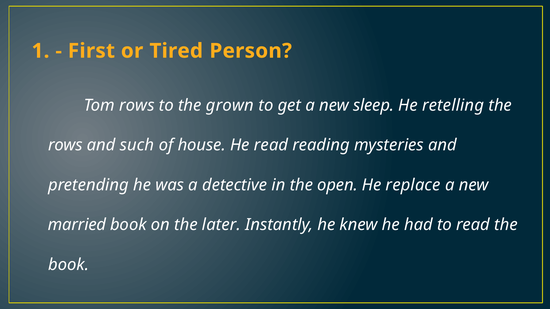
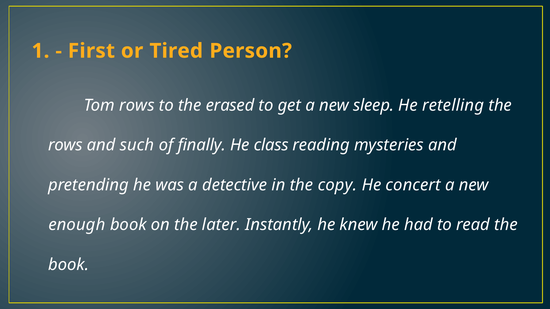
grown: grown -> erased
house: house -> finally
He read: read -> class
open: open -> copy
replace: replace -> concert
married: married -> enough
